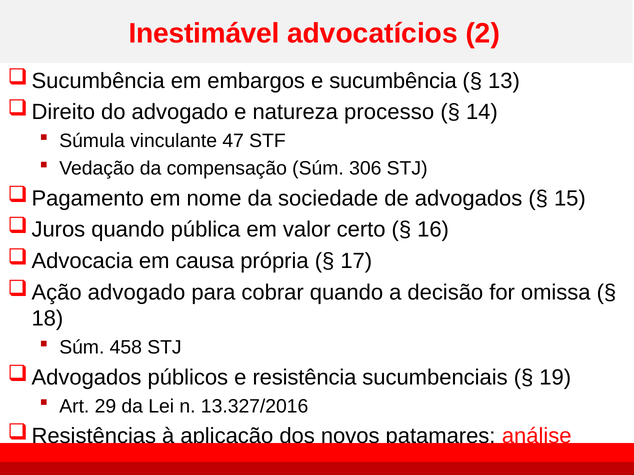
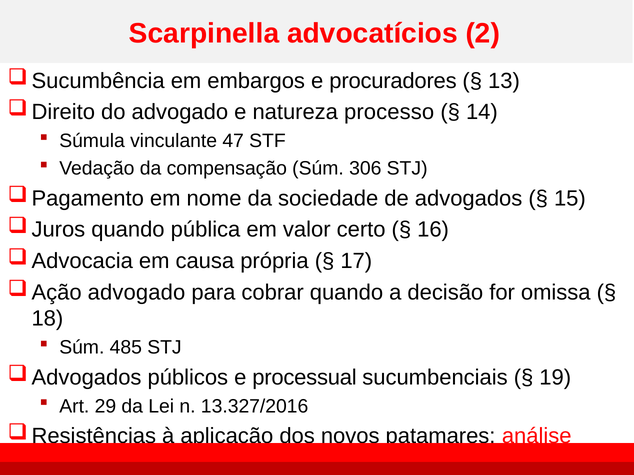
Inestimável: Inestimável -> Scarpinella
sucumbência: sucumbência -> procuradores
458: 458 -> 485
resistência: resistência -> processual
